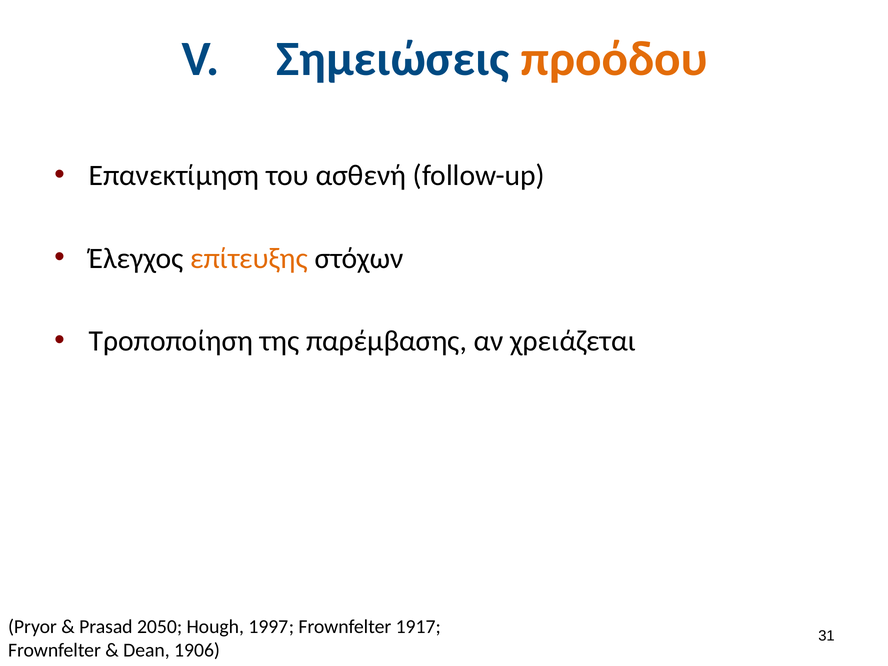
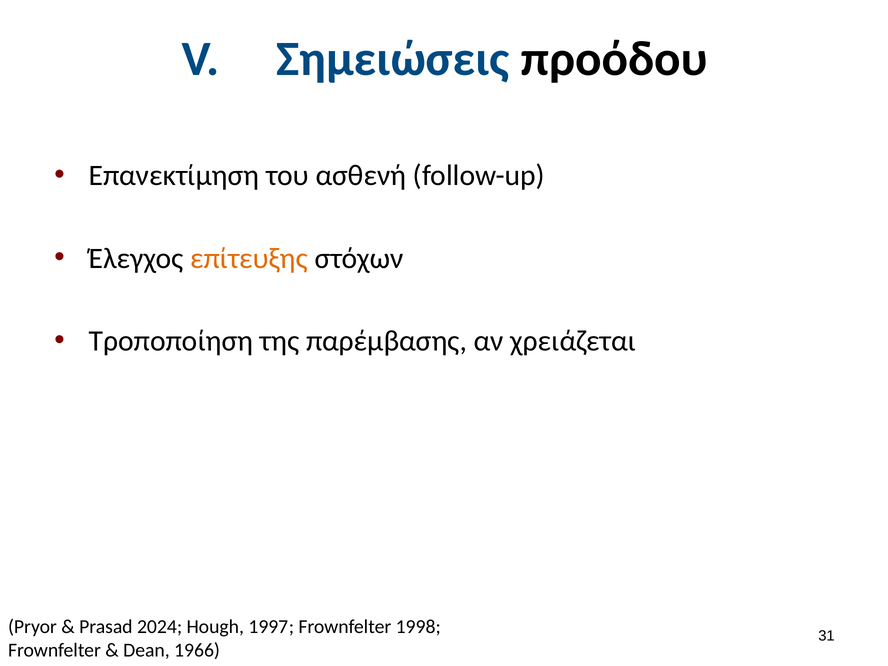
προόδου colour: orange -> black
2050: 2050 -> 2024
1917: 1917 -> 1998
1906: 1906 -> 1966
